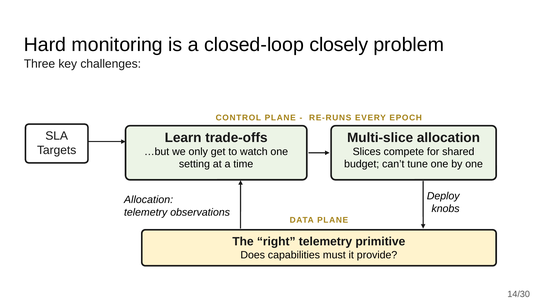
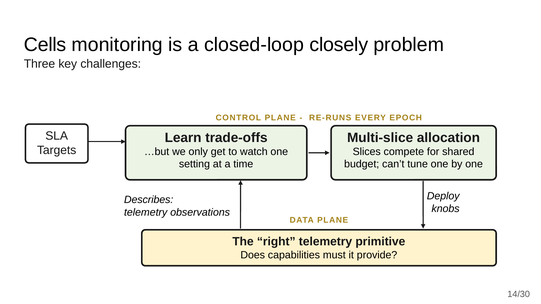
Hard: Hard -> Cells
Allocation at (149, 200): Allocation -> Describes
